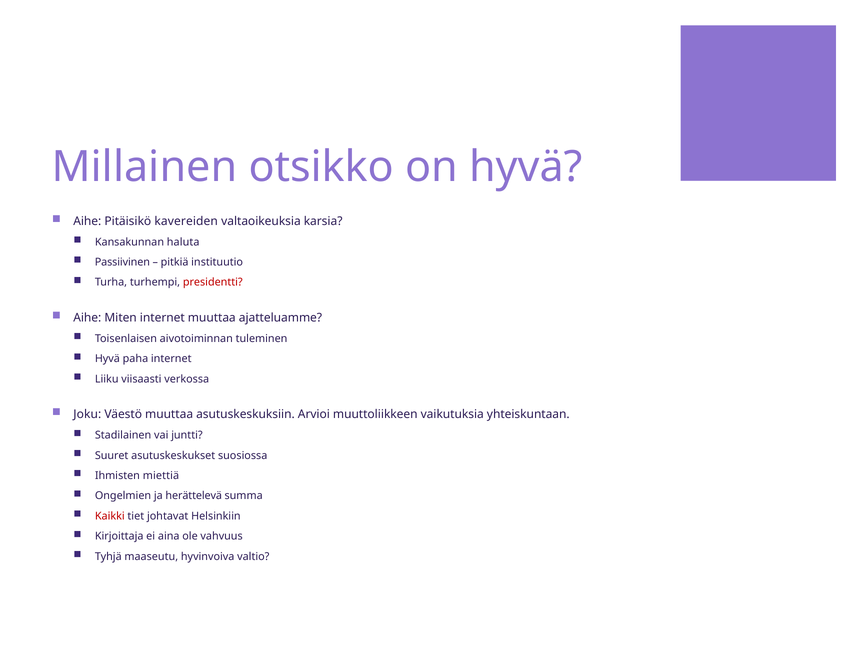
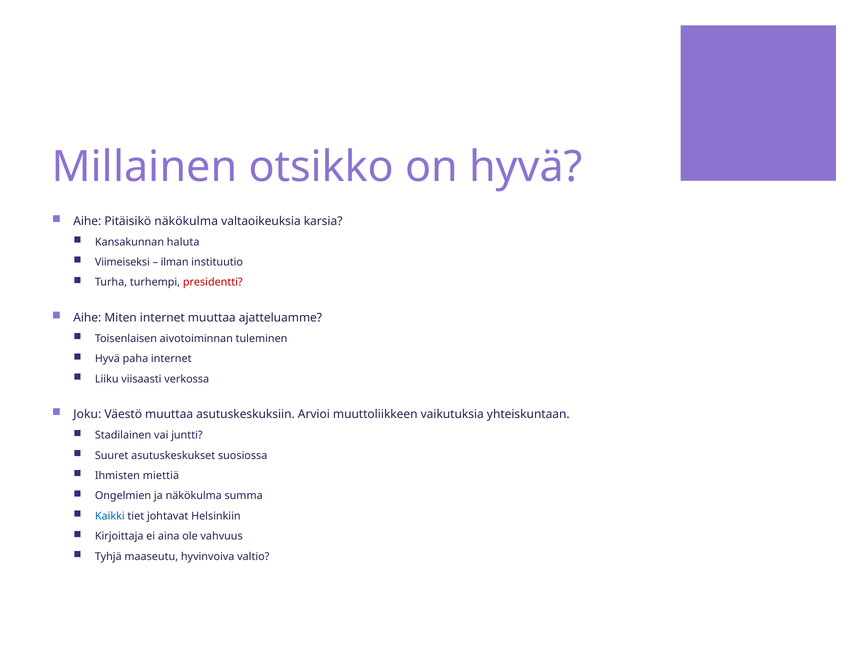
Pitäisikö kavereiden: kavereiden -> näkökulma
Passiivinen: Passiivinen -> Viimeiseksi
pitkiä: pitkiä -> ilman
ja herättelevä: herättelevä -> näkökulma
Kaikki colour: red -> blue
